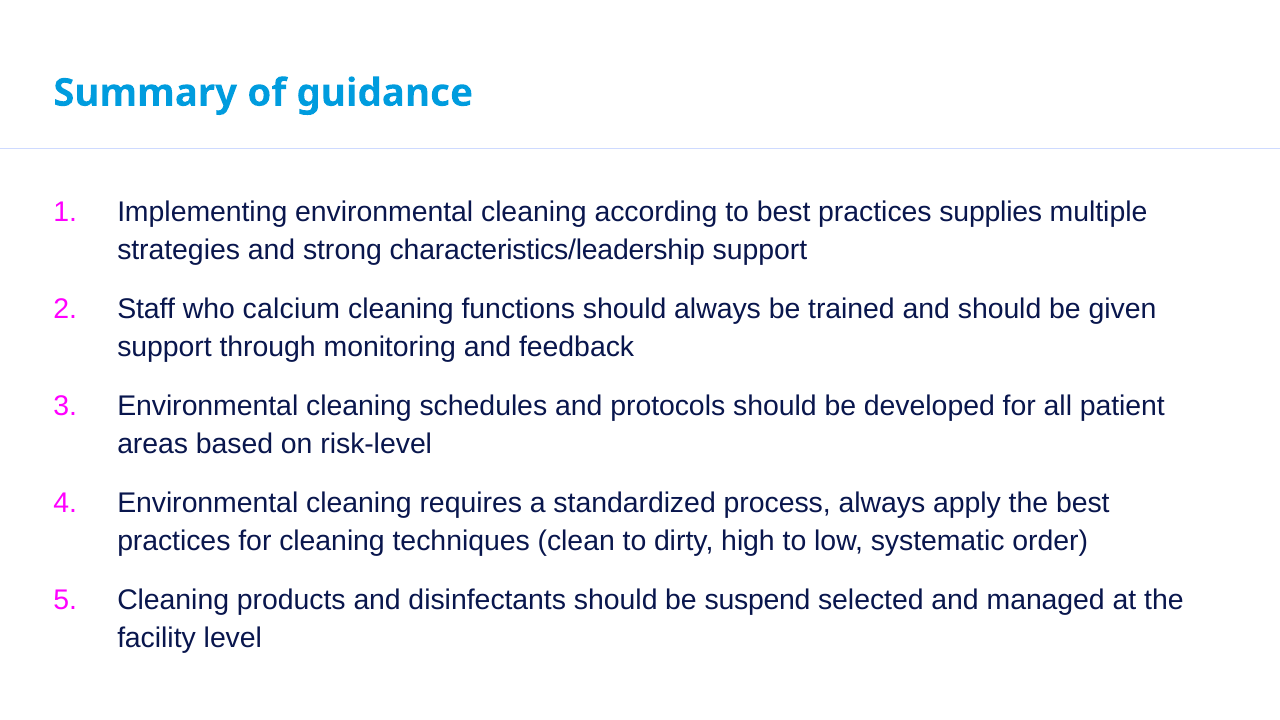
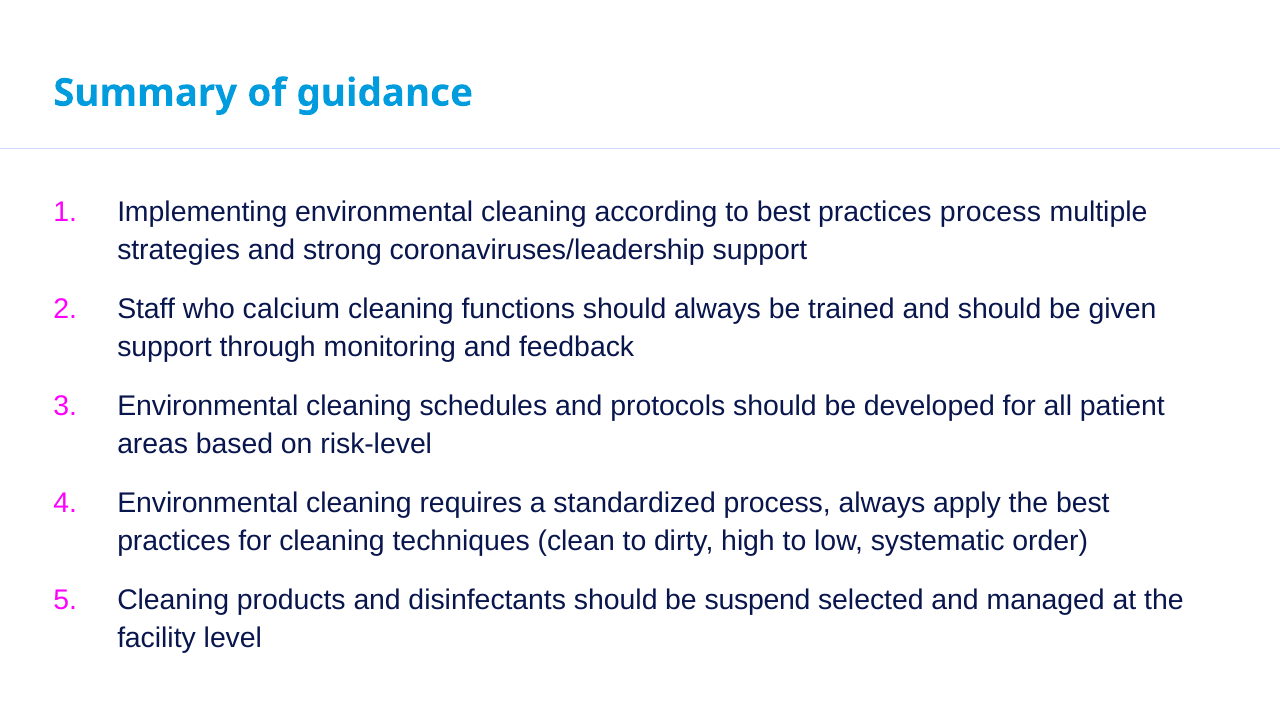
practices supplies: supplies -> process
characteristics/leadership: characteristics/leadership -> coronaviruses/leadership
